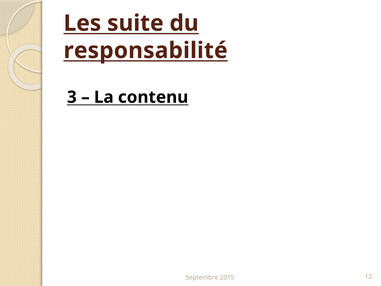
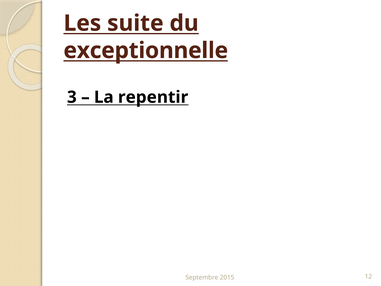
responsabilité: responsabilité -> exceptionnelle
contenu: contenu -> repentir
